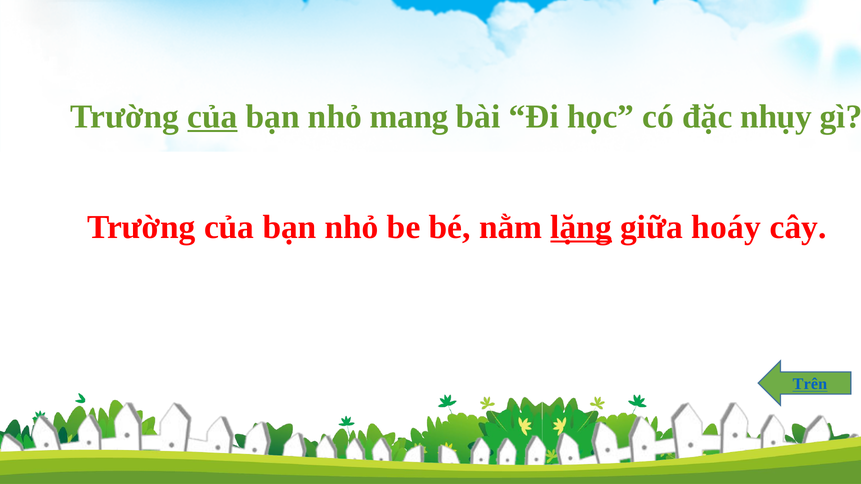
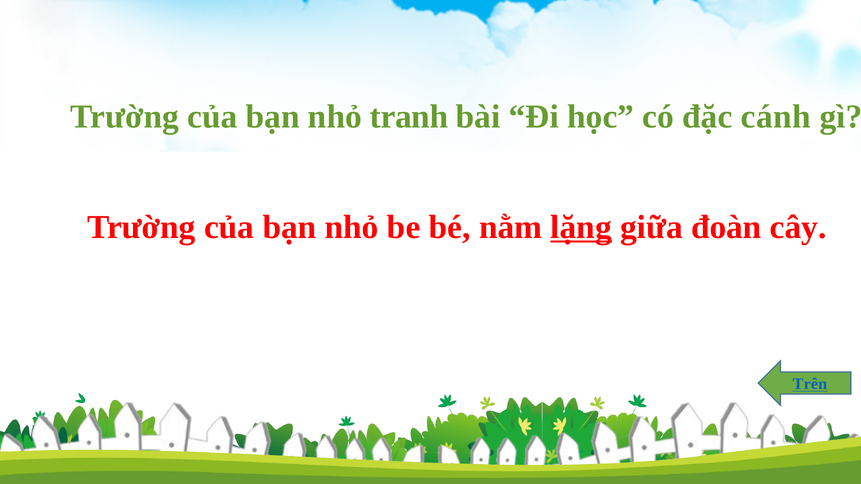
của at (212, 117) underline: present -> none
mang: mang -> tranh
nhụy: nhụy -> cánh
hoáy: hoáy -> đoàn
